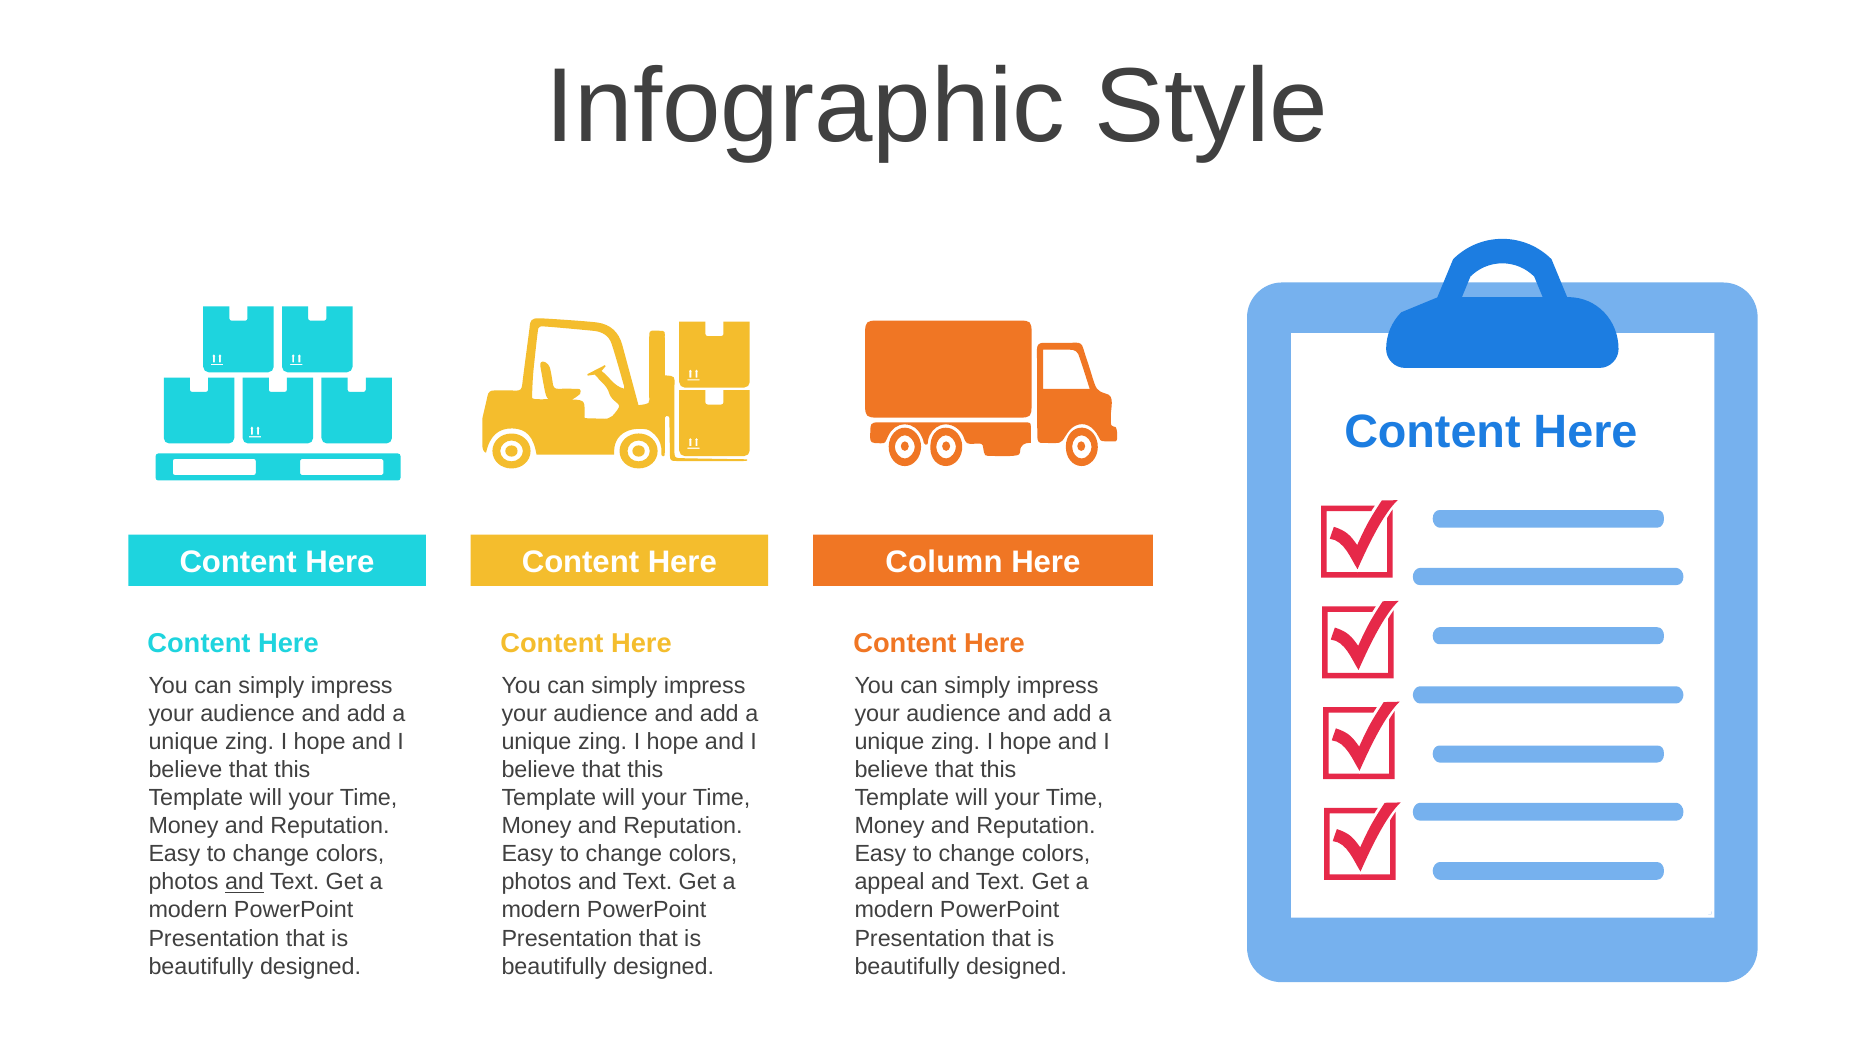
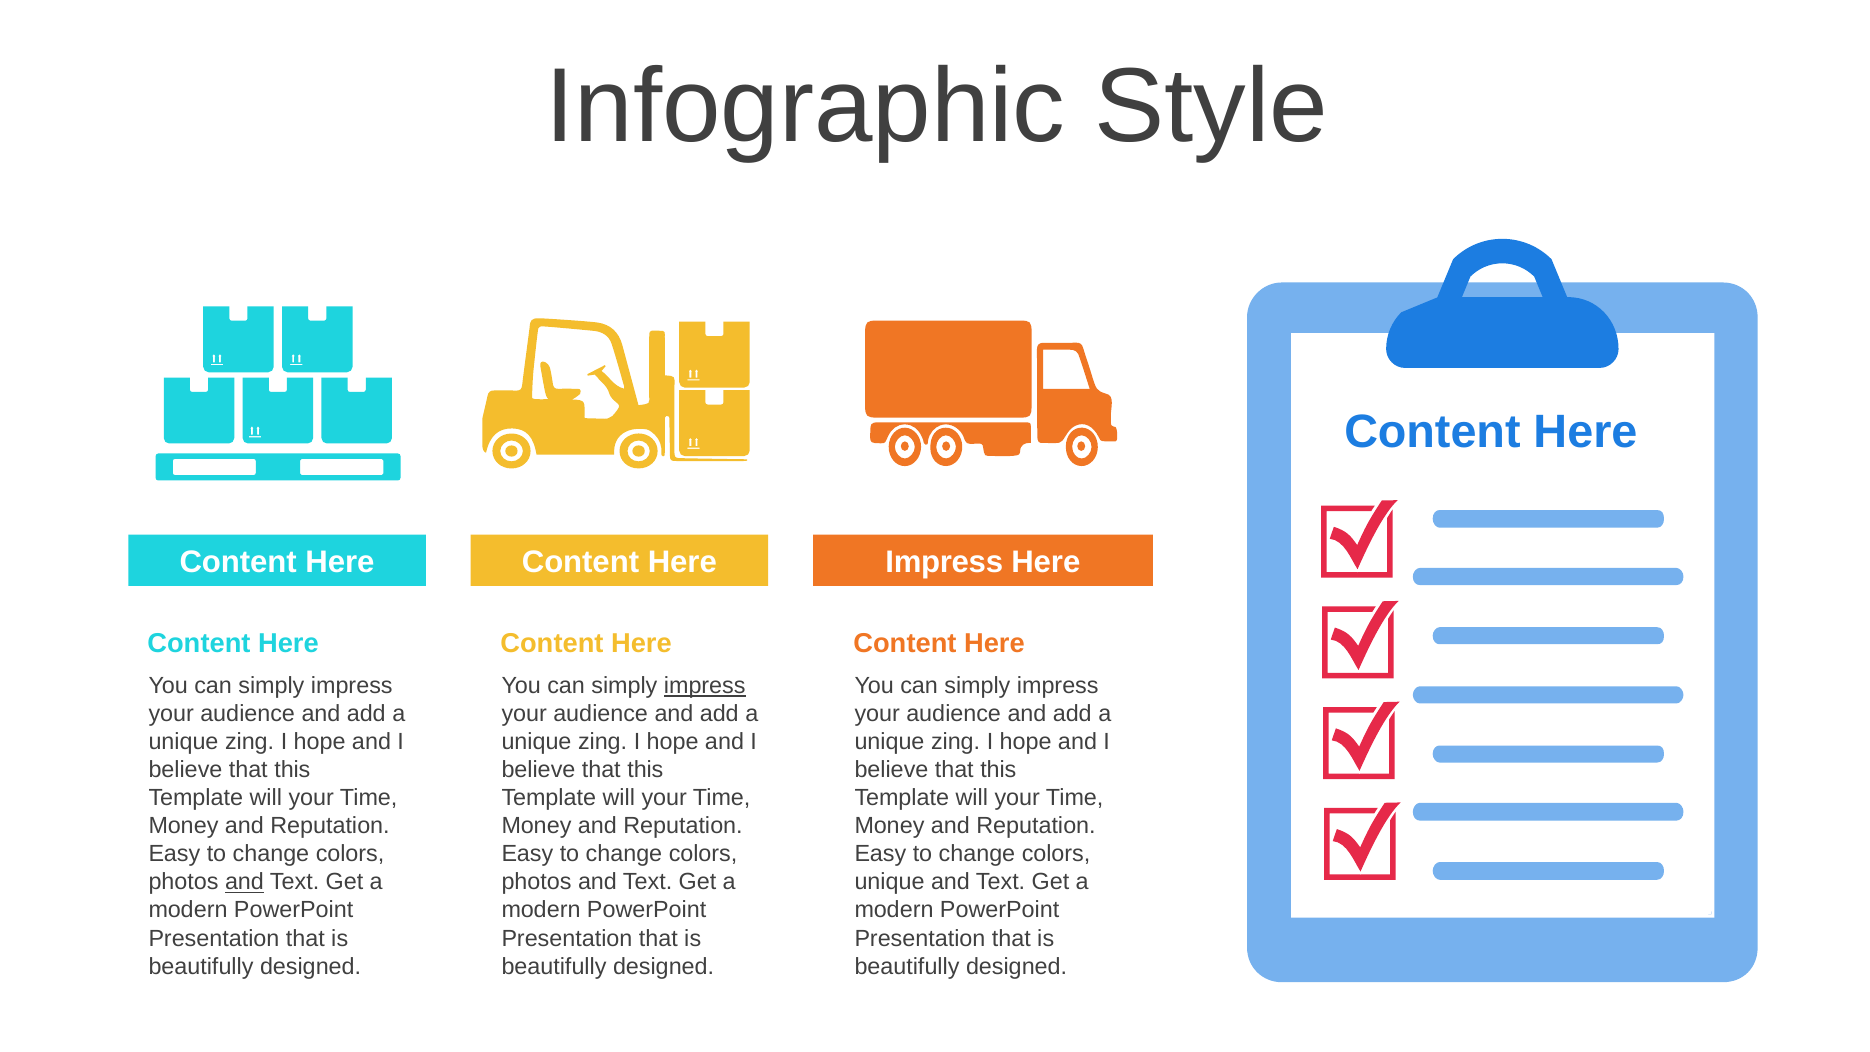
Here Column: Column -> Impress
impress at (705, 686) underline: none -> present
appeal at (890, 882): appeal -> unique
